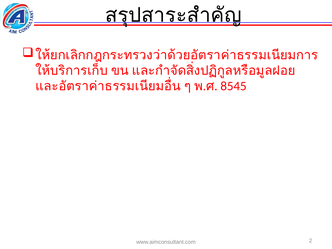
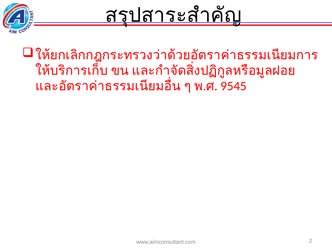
8545: 8545 -> 9545
